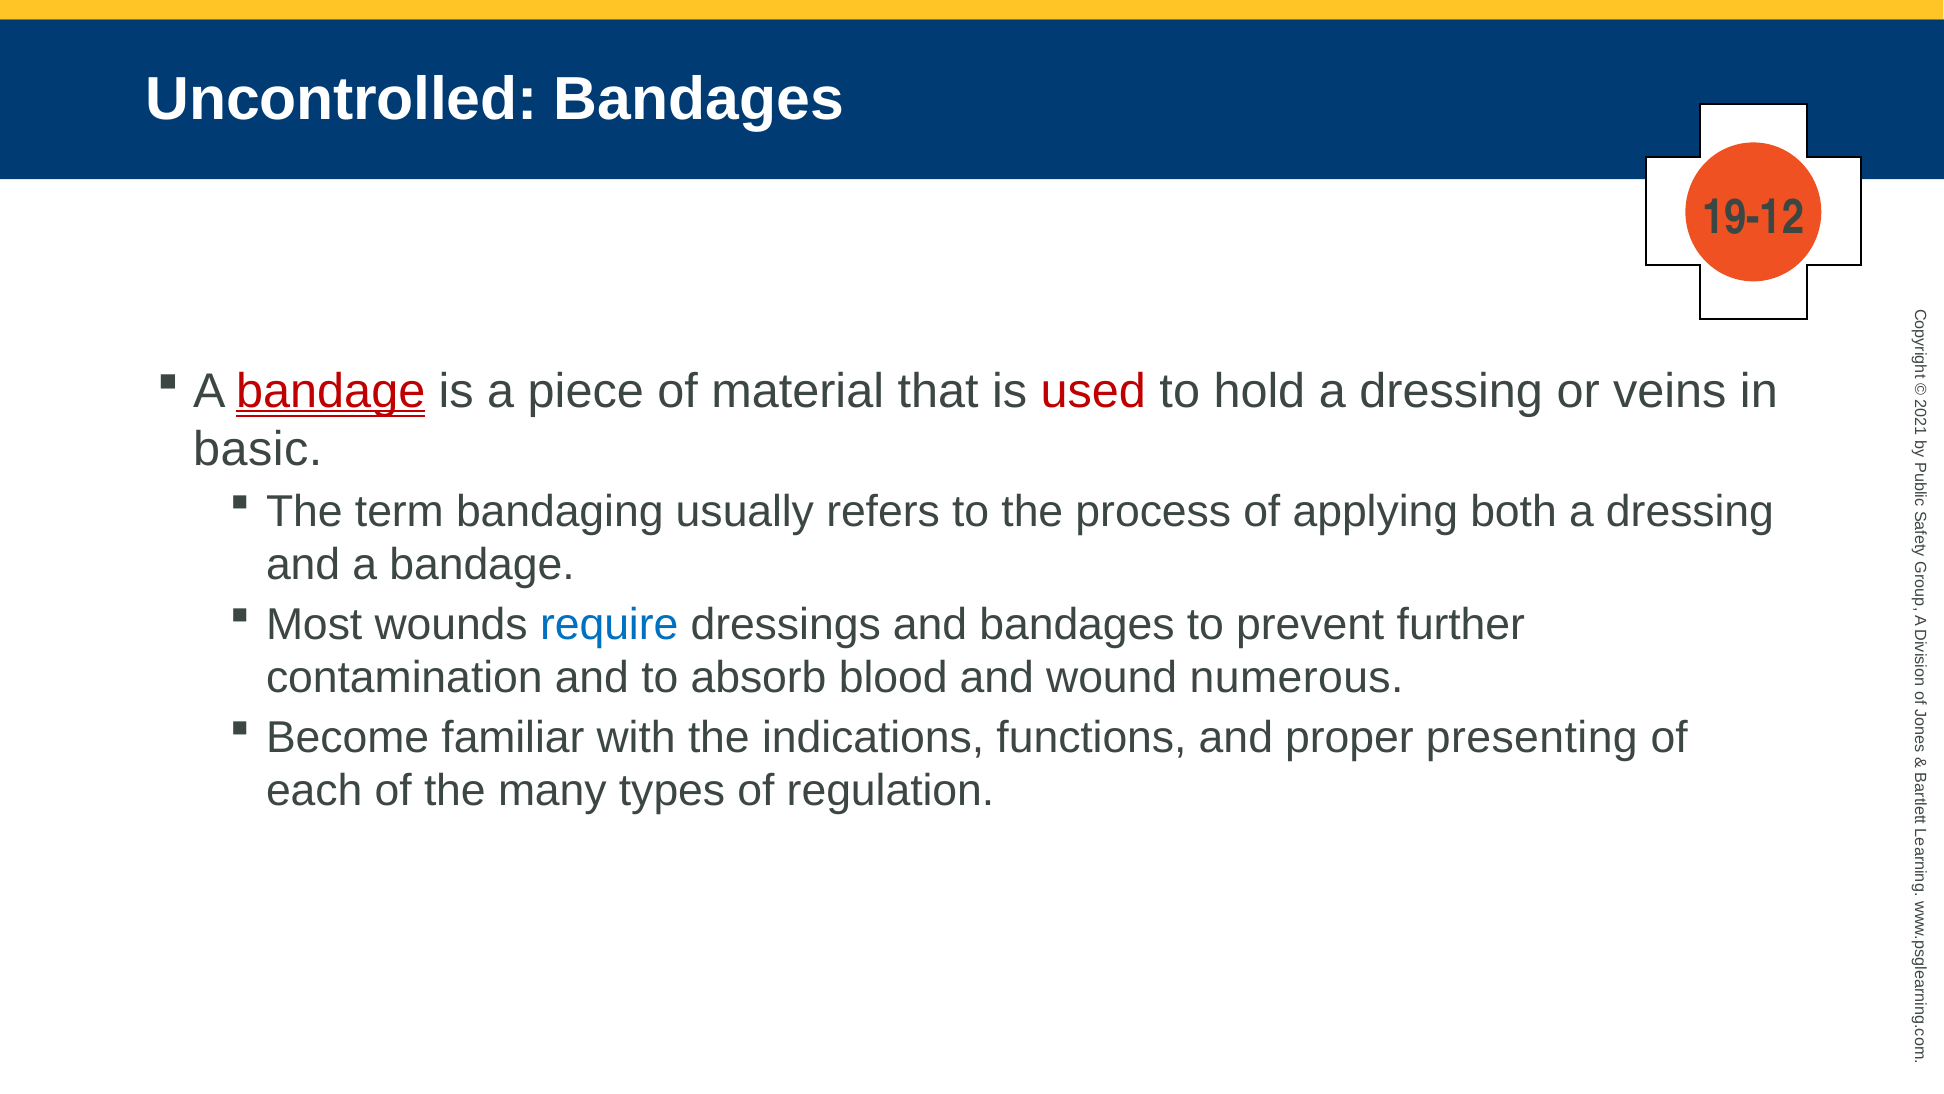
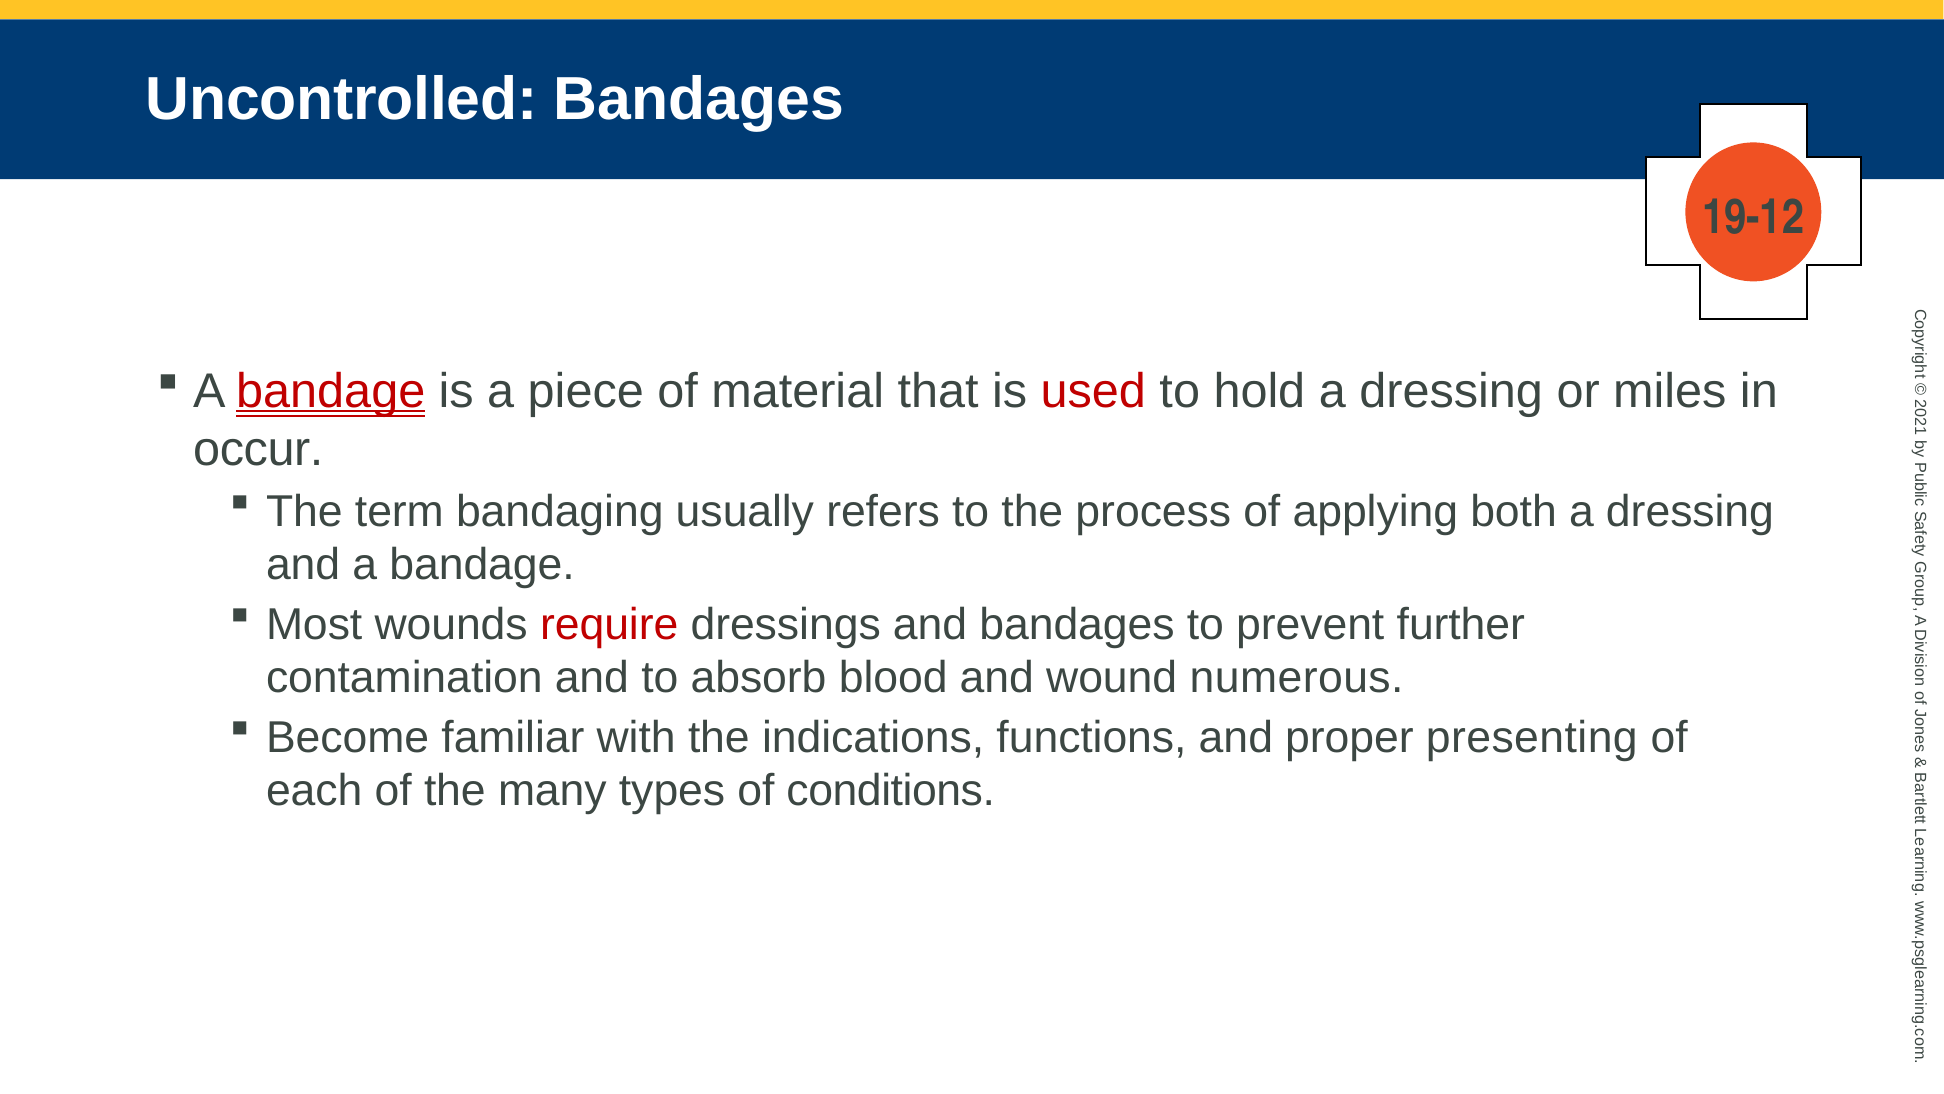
veins: veins -> miles
basic: basic -> occur
require colour: blue -> red
regulation: regulation -> conditions
